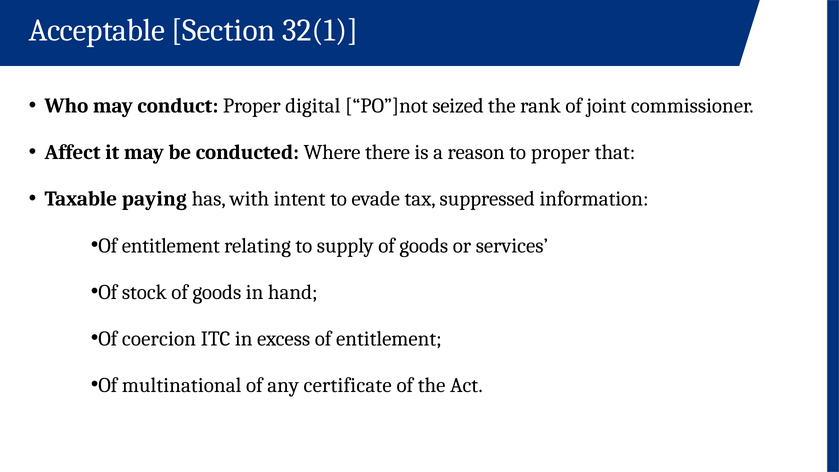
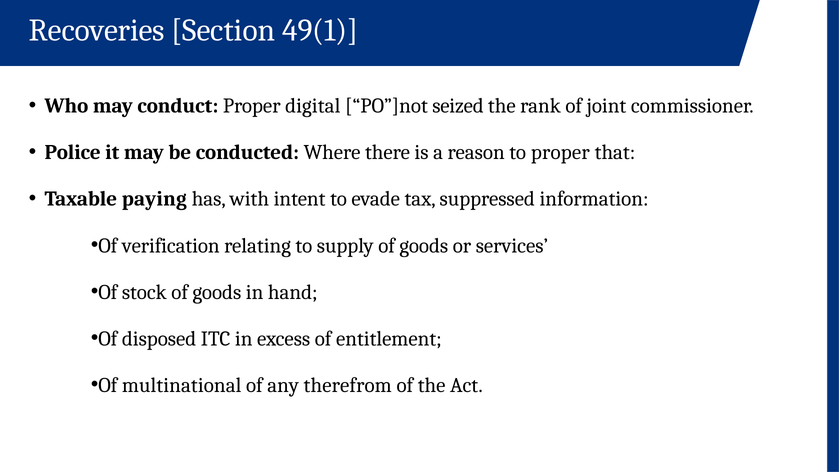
Acceptable: Acceptable -> Recoveries
32(1: 32(1 -> 49(1
Affect: Affect -> Police
entitlement at (171, 246): entitlement -> verification
coercion: coercion -> disposed
certificate: certificate -> therefrom
